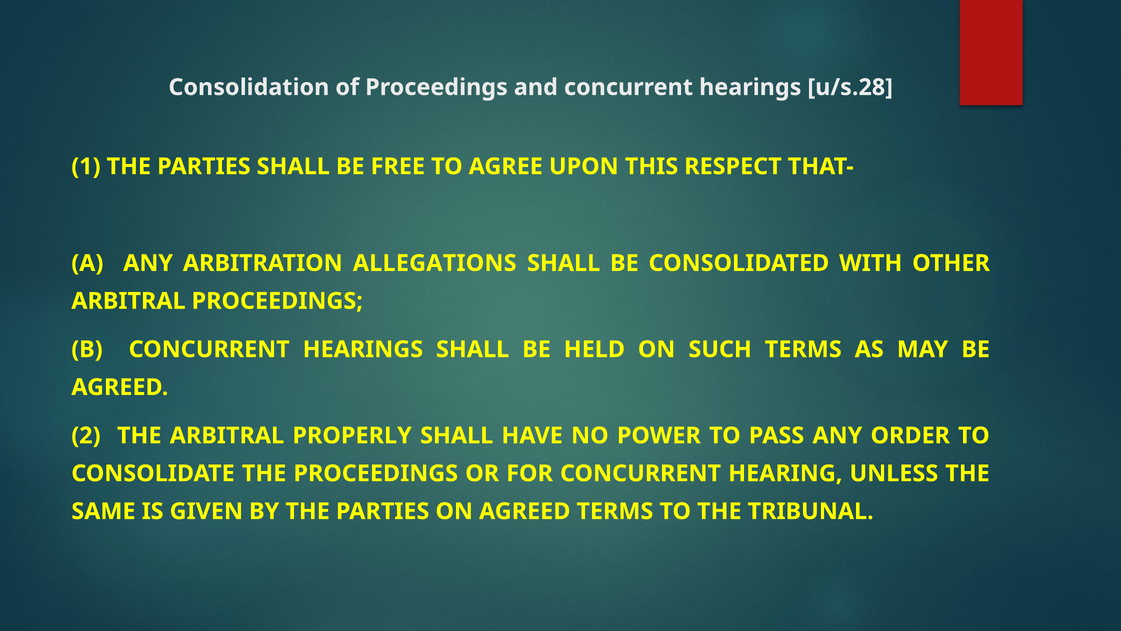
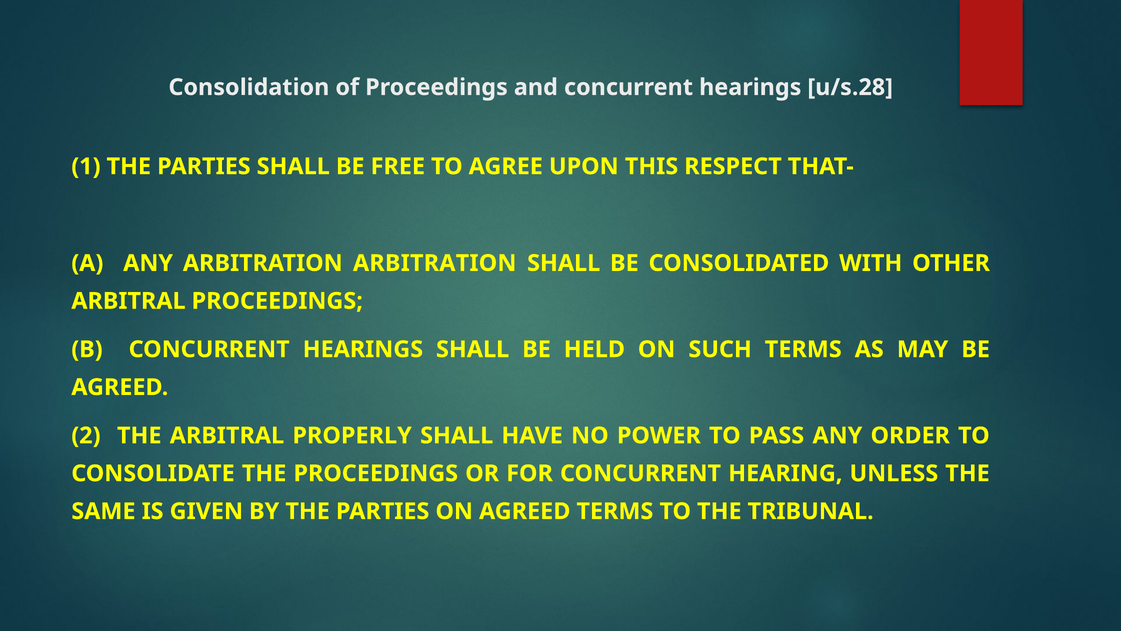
ARBITRATION ALLEGATIONS: ALLEGATIONS -> ARBITRATION
